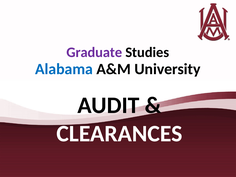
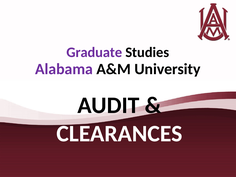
Alabama colour: blue -> purple
